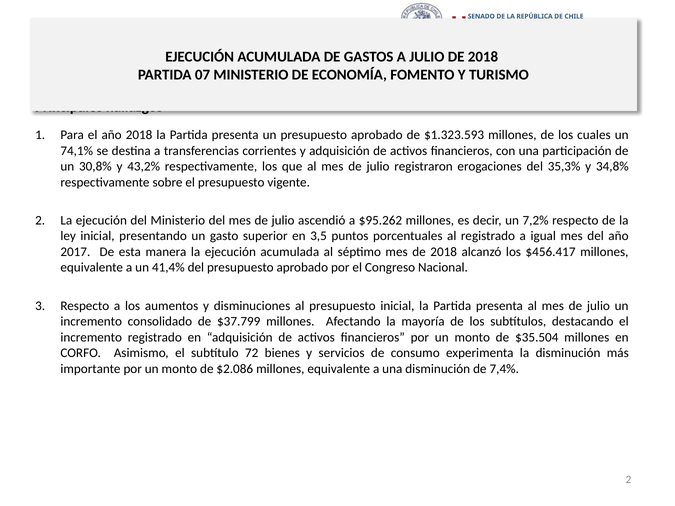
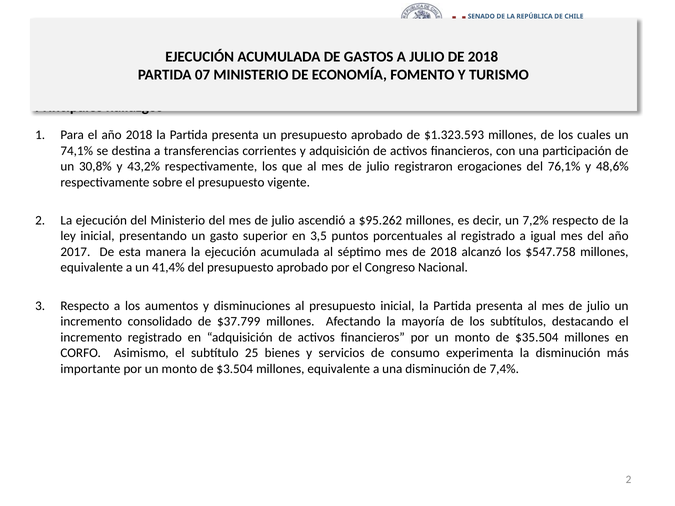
35,3%: 35,3% -> 76,1%
34,8%: 34,8% -> 48,6%
$456.417: $456.417 -> $547.758
72: 72 -> 25
$2.086: $2.086 -> $3.504
